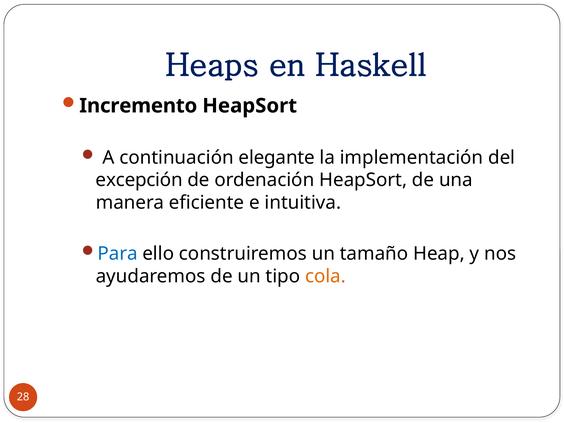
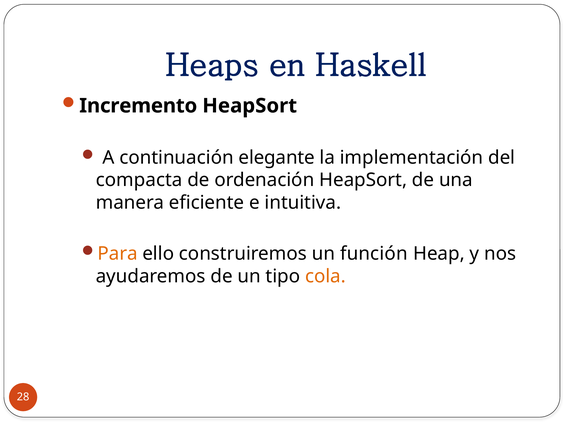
excepción: excepción -> compacta
Para colour: blue -> orange
tamaño: tamaño -> función
